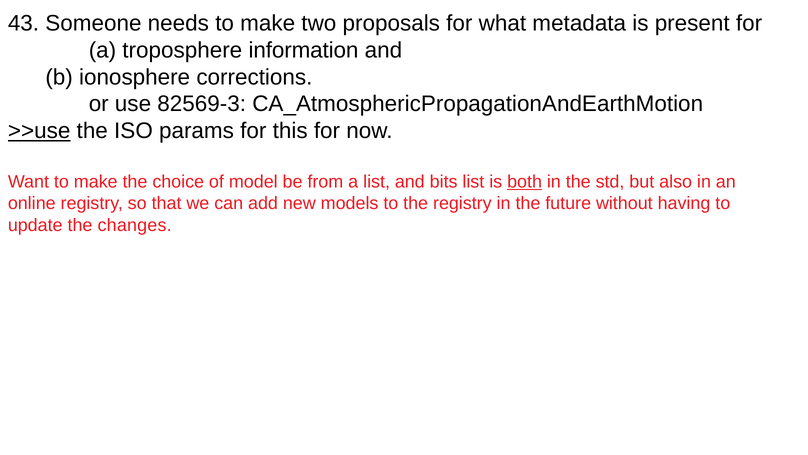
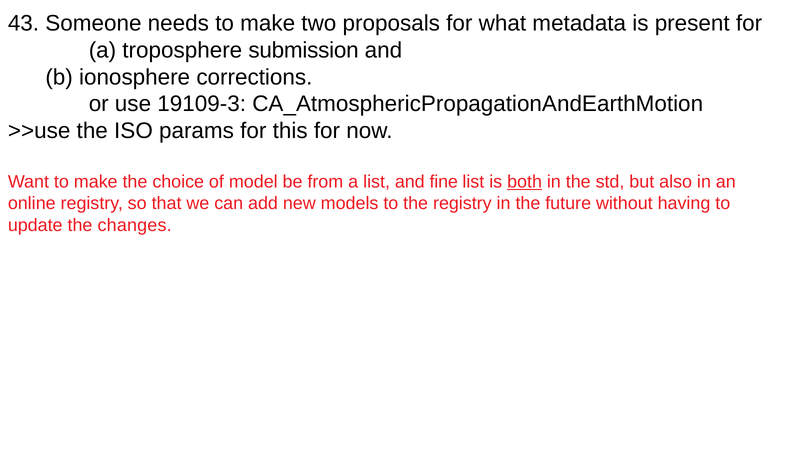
information: information -> submission
82569-3: 82569-3 -> 19109-3
>>use underline: present -> none
bits: bits -> fine
